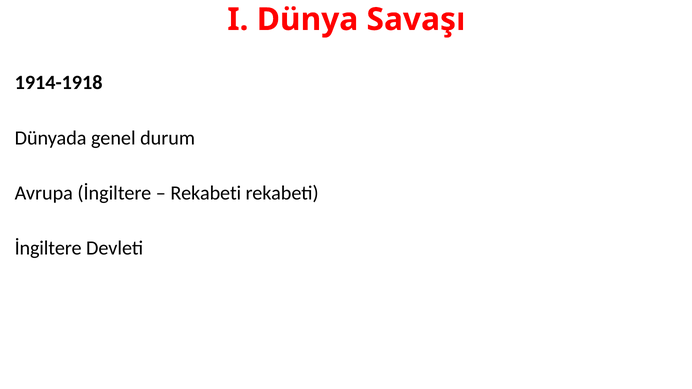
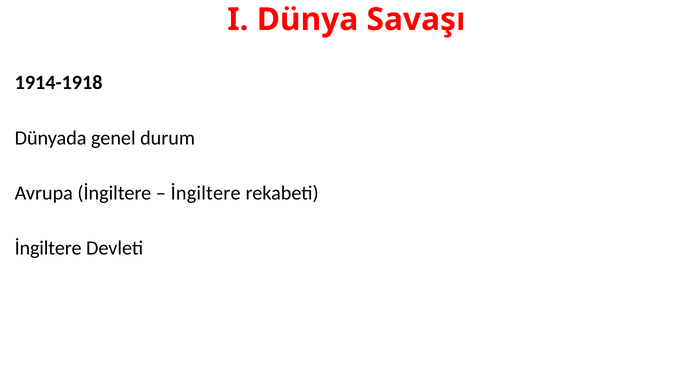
Rekabeti at (206, 193): Rekabeti -> İngiltere
